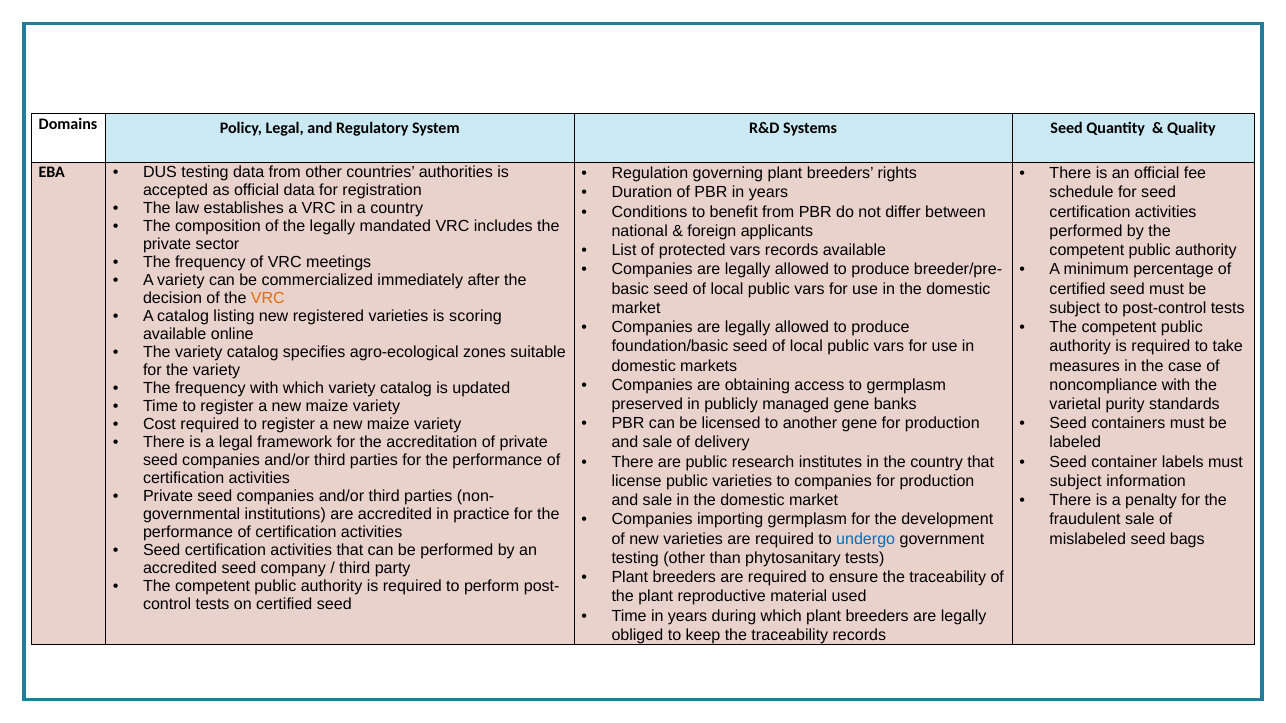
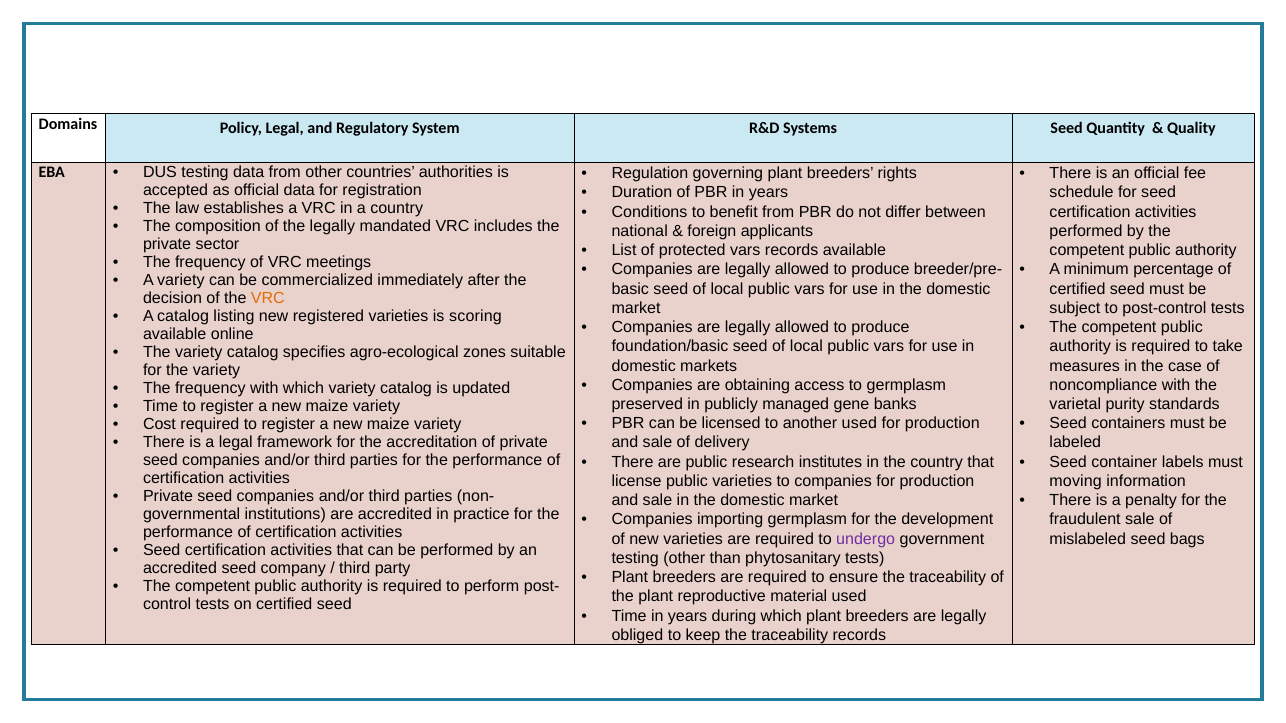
another gene: gene -> used
subject at (1076, 481): subject -> moving
undergo colour: blue -> purple
